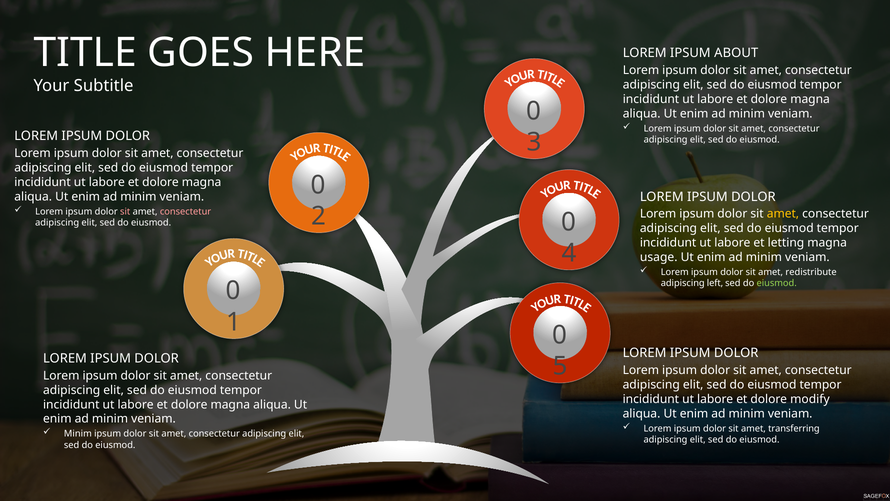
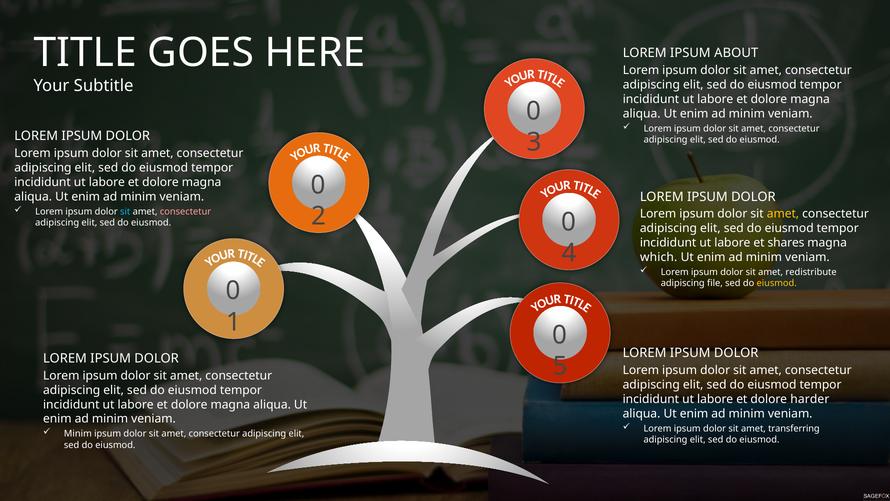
sit at (125, 211) colour: pink -> light blue
letting: letting -> shares
usage: usage -> which
left: left -> file
eiusmod at (777, 283) colour: light green -> yellow
modify: modify -> harder
